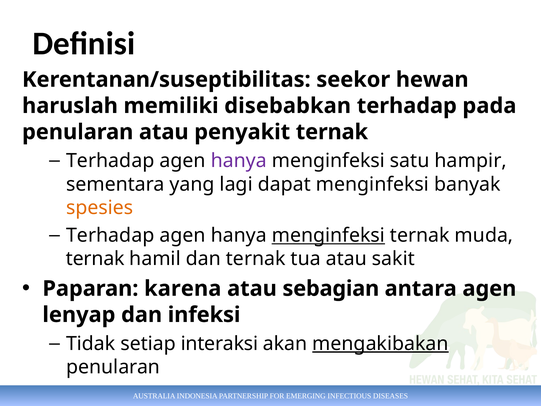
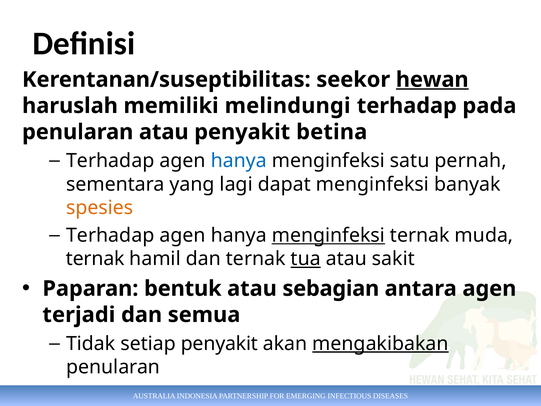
hewan underline: none -> present
disebabkan: disebabkan -> melindungi
penyakit ternak: ternak -> betina
hanya at (239, 161) colour: purple -> blue
hampir: hampir -> pernah
tua underline: none -> present
karena: karena -> bentuk
lenyap: lenyap -> terjadi
infeksi: infeksi -> semua
setiap interaksi: interaksi -> penyakit
